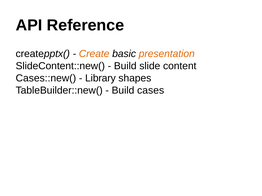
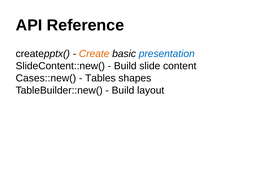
presentation colour: orange -> blue
Library: Library -> Tables
cases: cases -> layout
